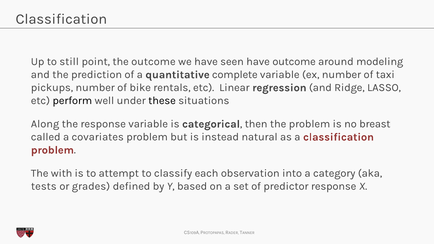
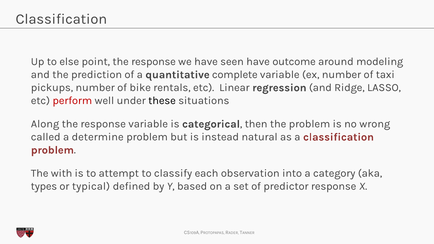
still: still -> else
point the outcome: outcome -> response
perform colour: black -> red
breast: breast -> wrong
covariates: covariates -> determine
tests: tests -> types
grades: grades -> typical
